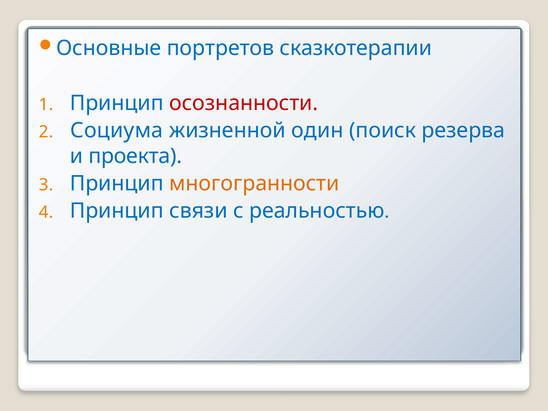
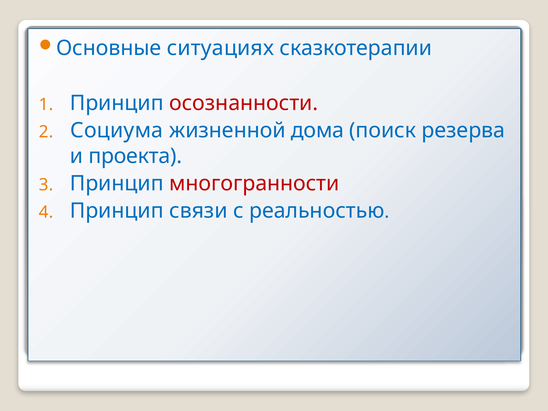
портретов: портретов -> ситуациях
один: один -> дома
многогранности colour: orange -> red
